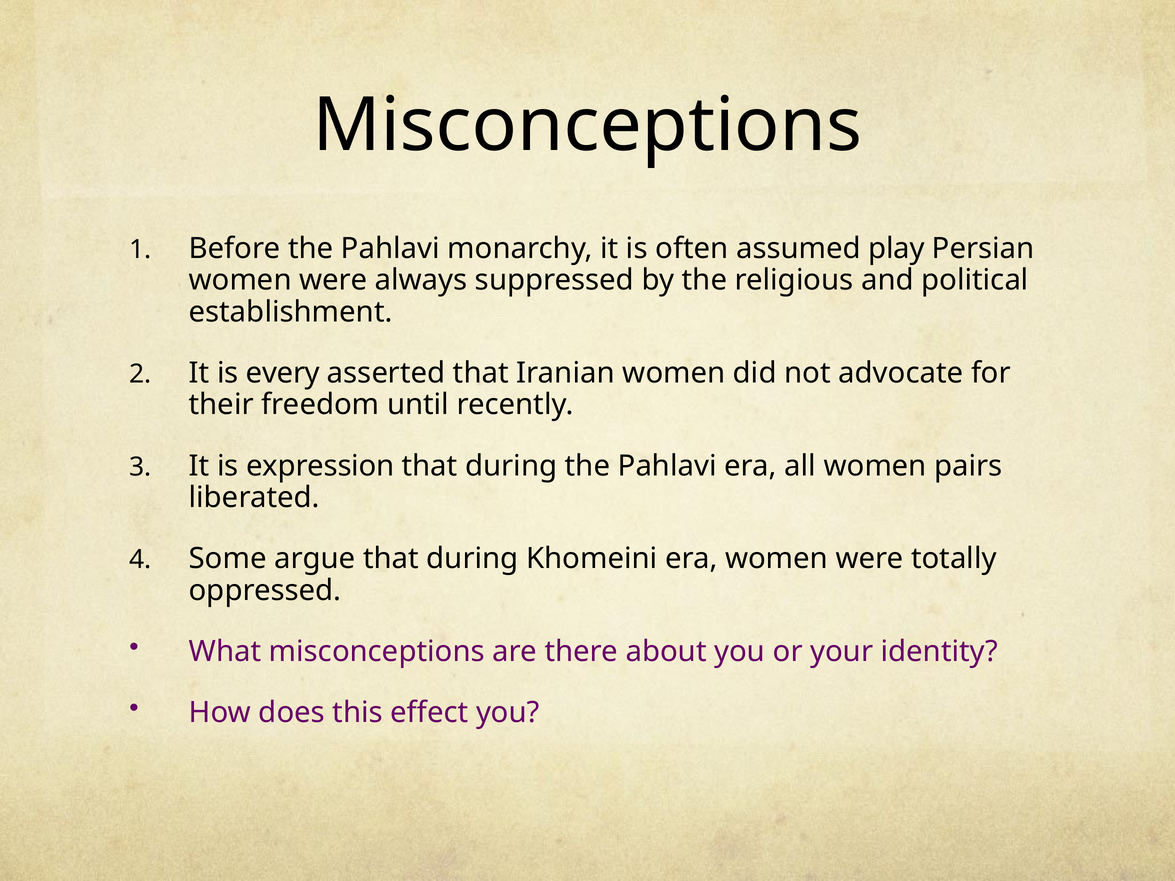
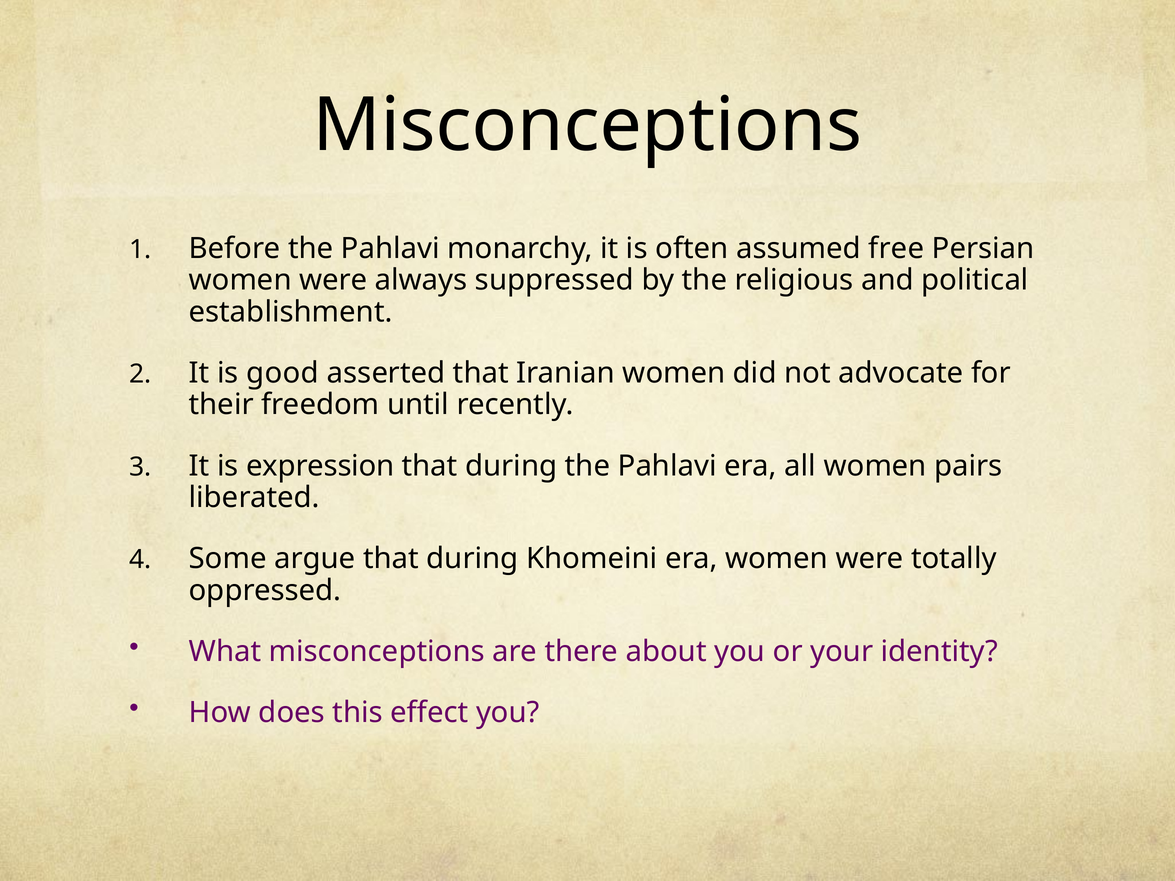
play: play -> free
every: every -> good
